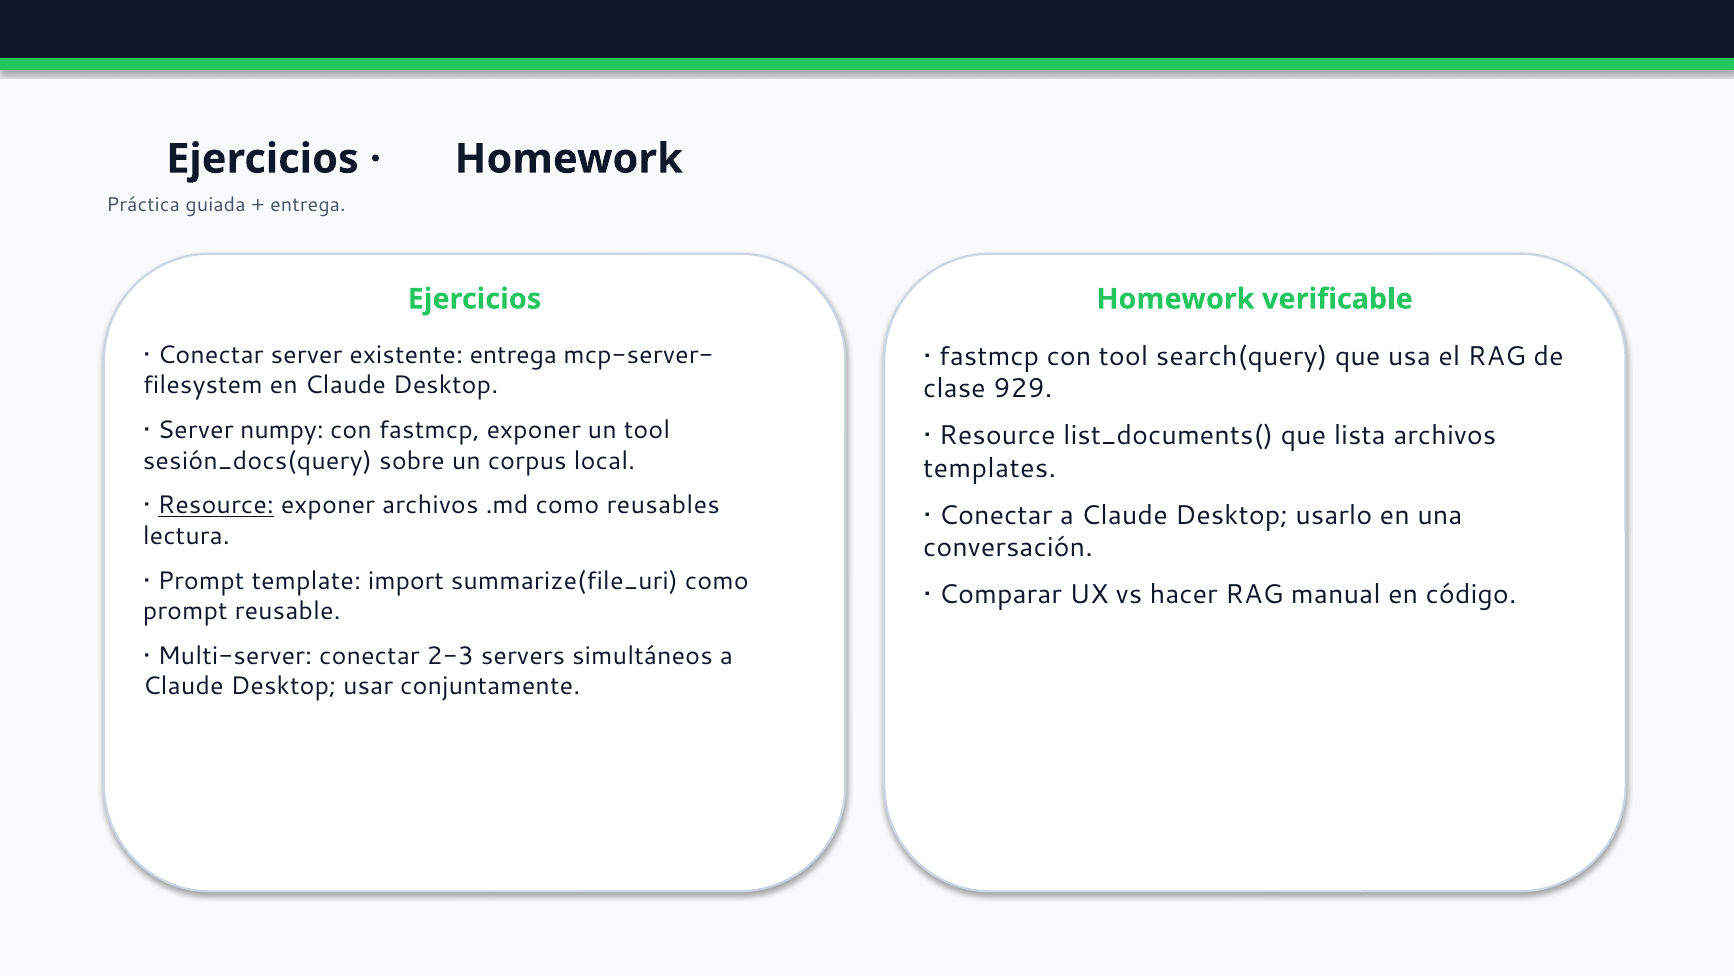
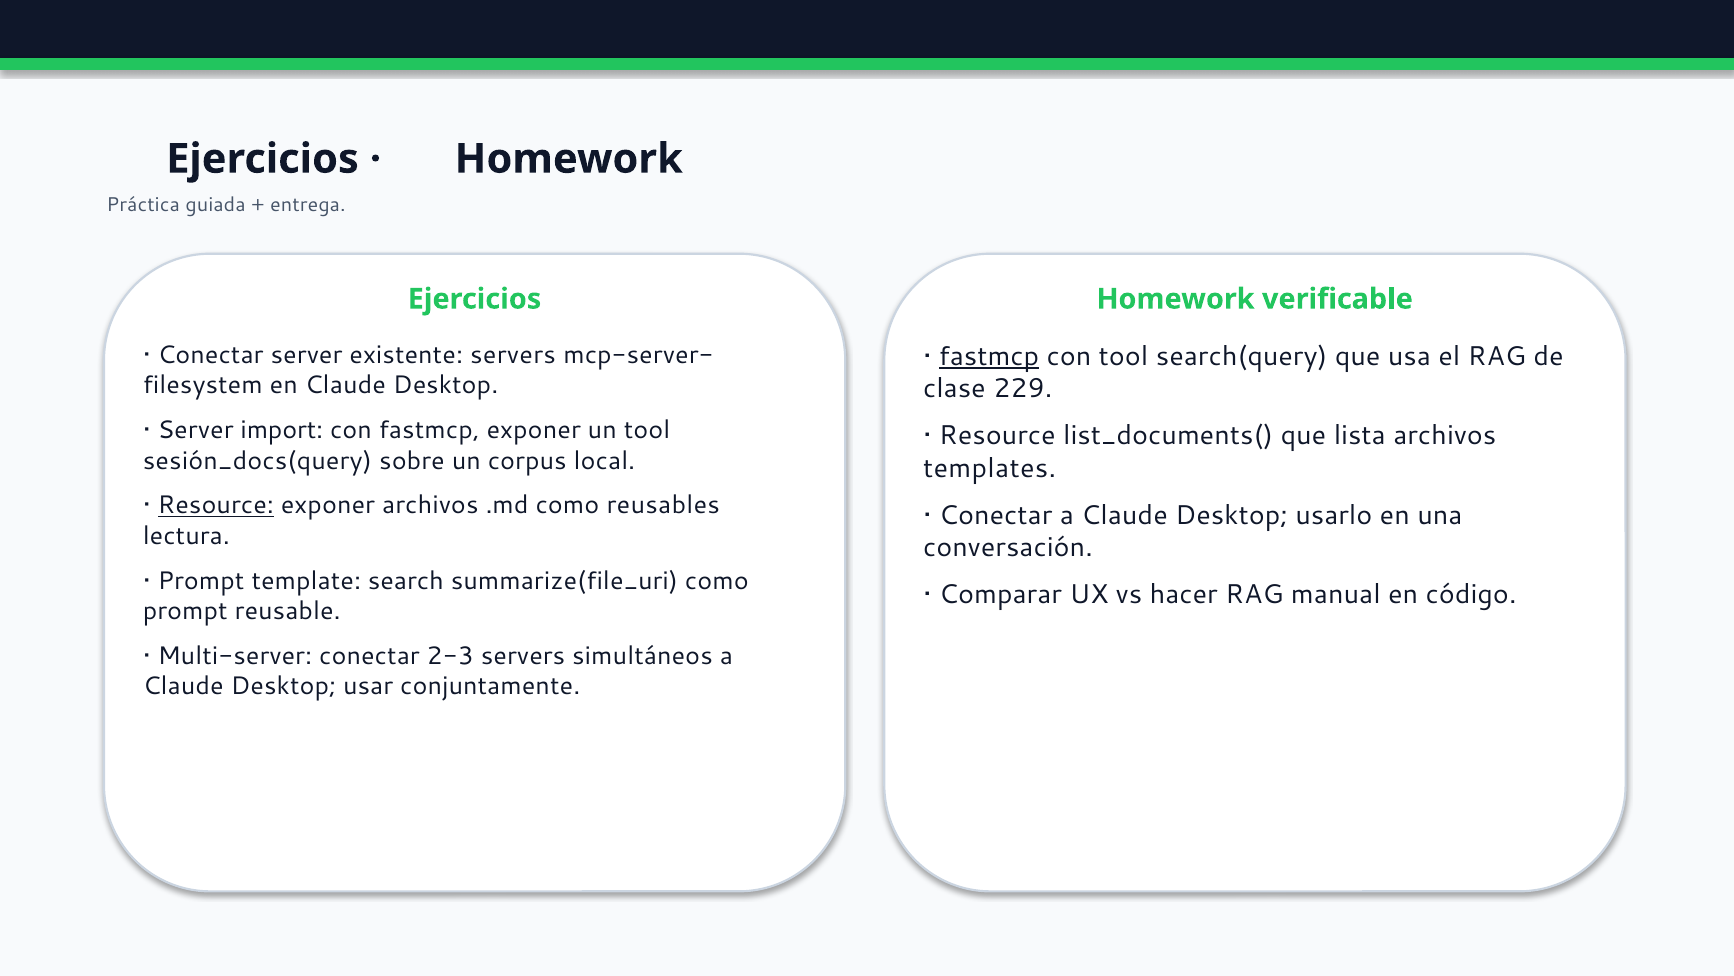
existente entrega: entrega -> servers
fastmcp at (989, 356) underline: none -> present
929: 929 -> 229
numpy: numpy -> import
import: import -> search
